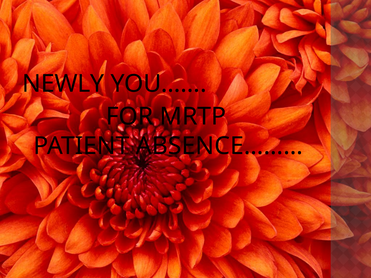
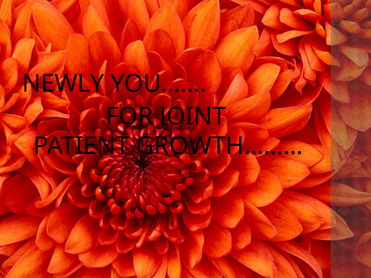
MRTP: MRTP -> JOINT
ABSENCE………: ABSENCE……… -> GROWTH………
